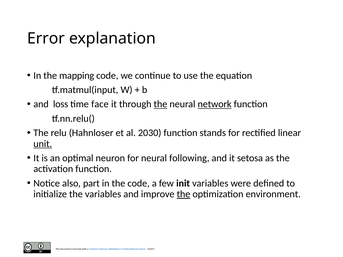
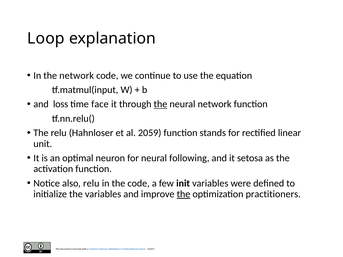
Error: Error -> Loop
the mapping: mapping -> network
network at (215, 104) underline: present -> none
2030: 2030 -> 2059
unit underline: present -> none
also part: part -> relu
environment: environment -> practitioners
